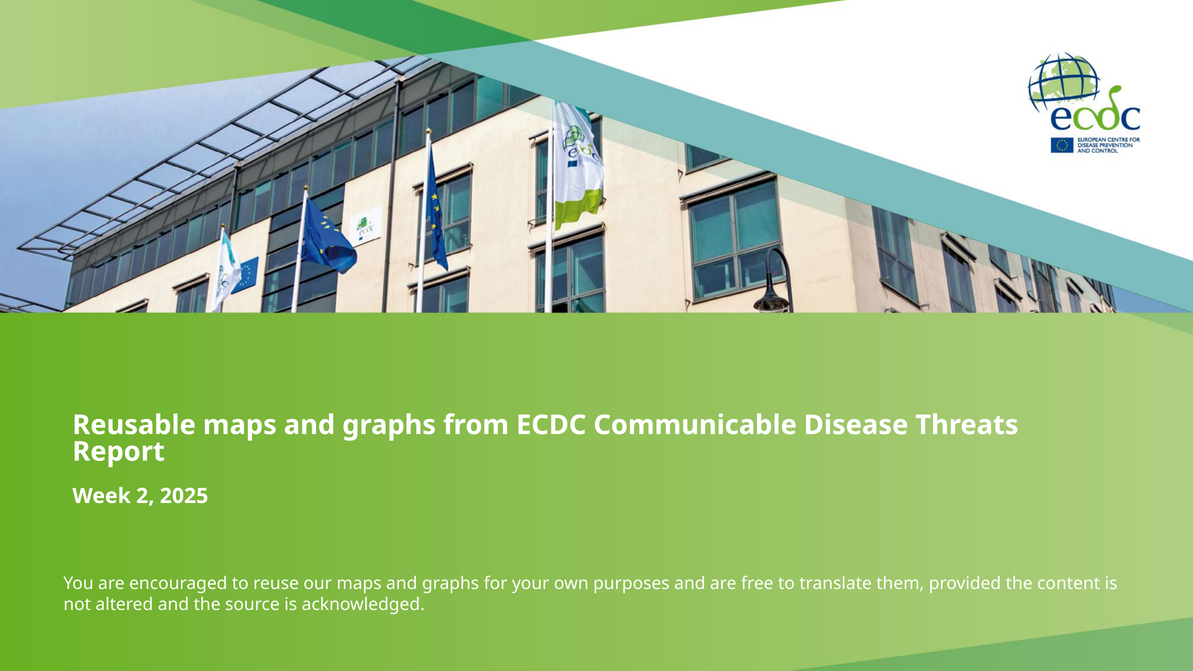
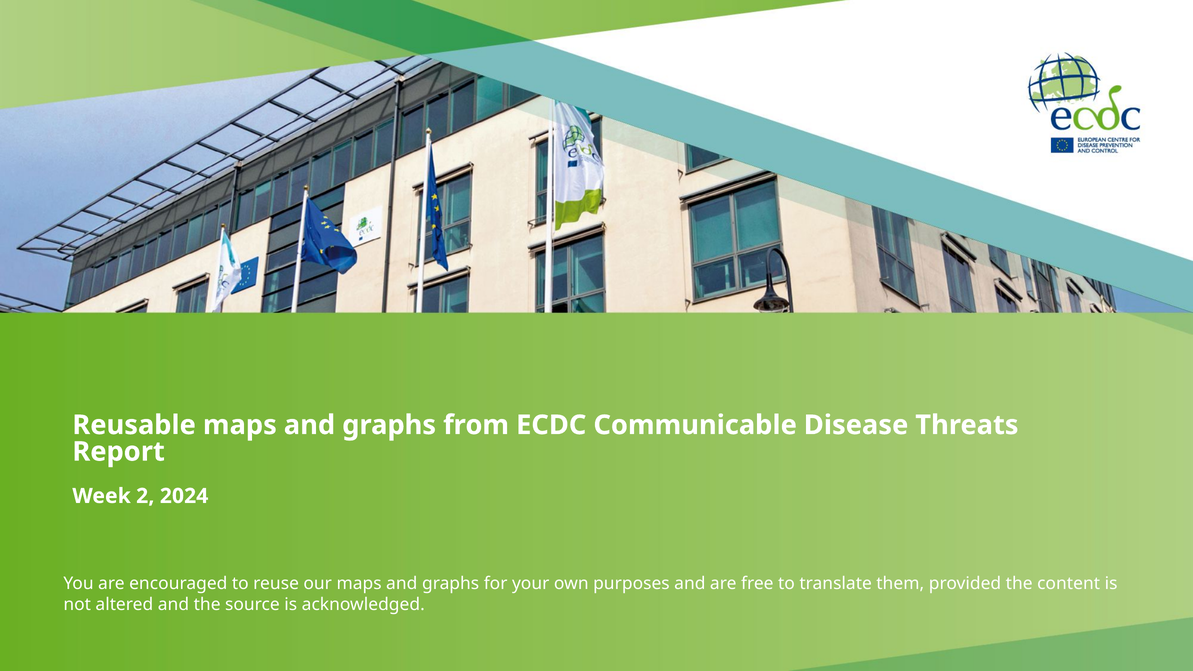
2025: 2025 -> 2024
